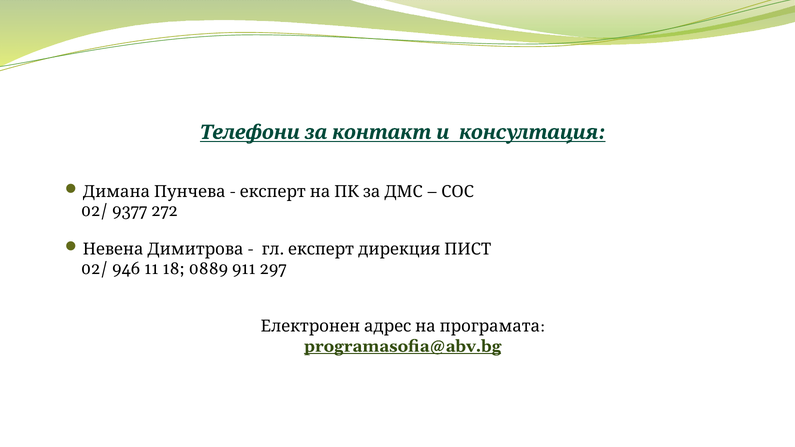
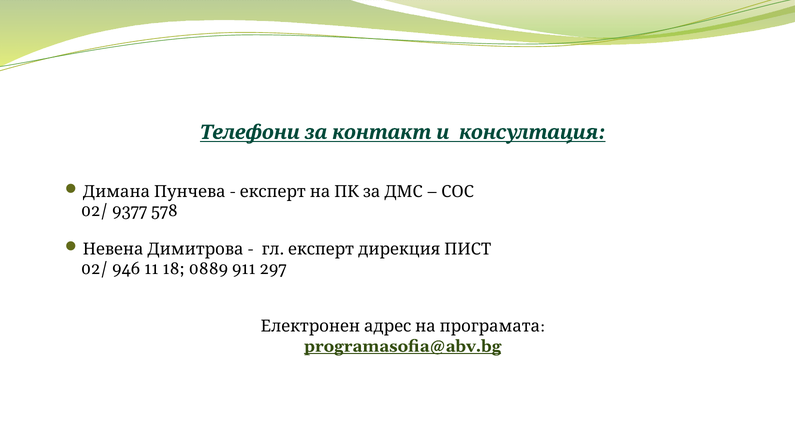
272: 272 -> 578
